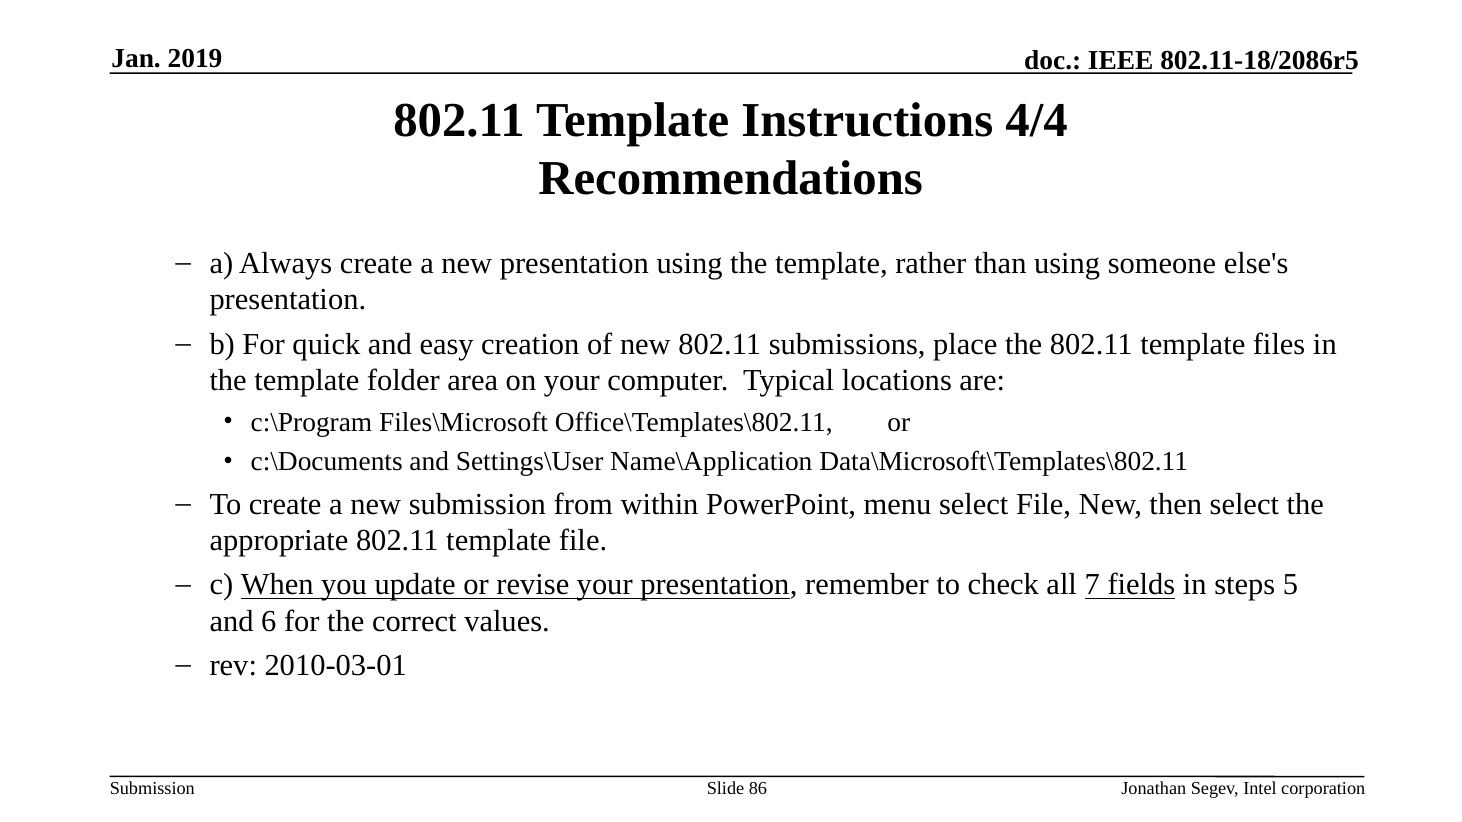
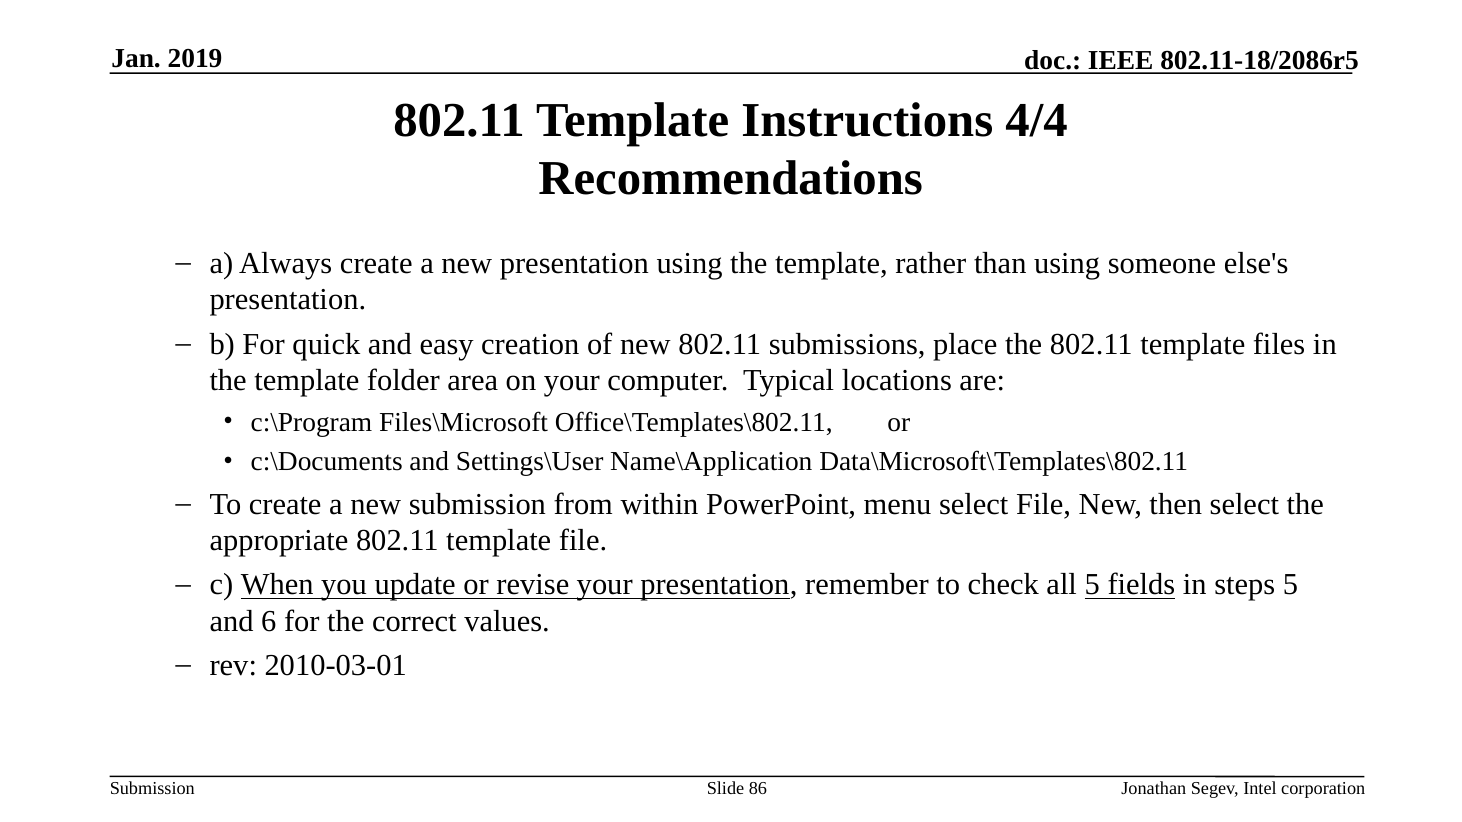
all 7: 7 -> 5
